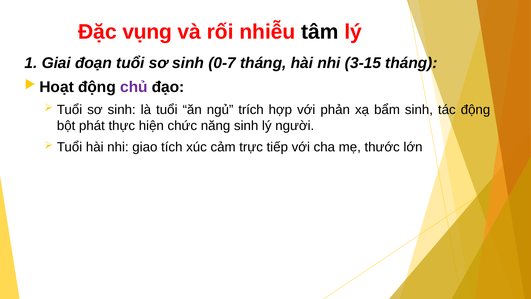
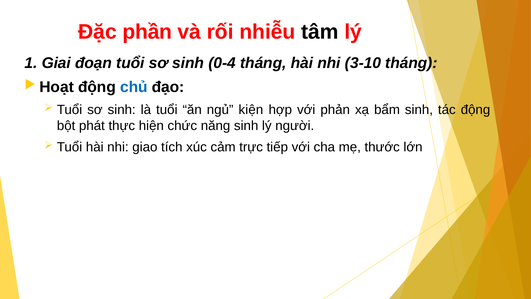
vụng: vụng -> phần
0-7: 0-7 -> 0-4
3-15: 3-15 -> 3-10
chủ colour: purple -> blue
trích: trích -> kiện
